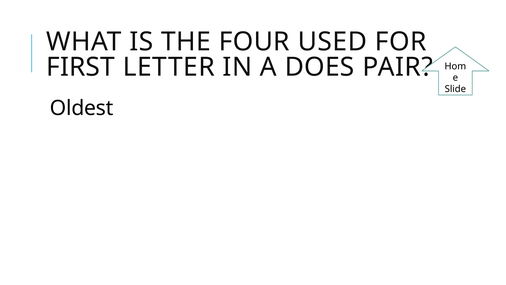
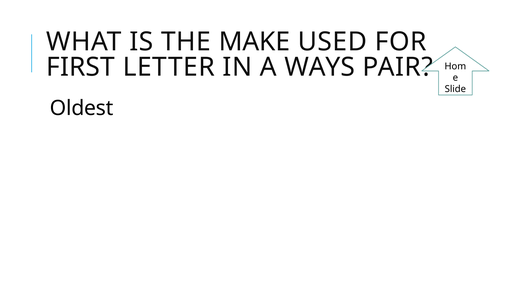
FOUR: FOUR -> MAKE
DOES: DOES -> WAYS
